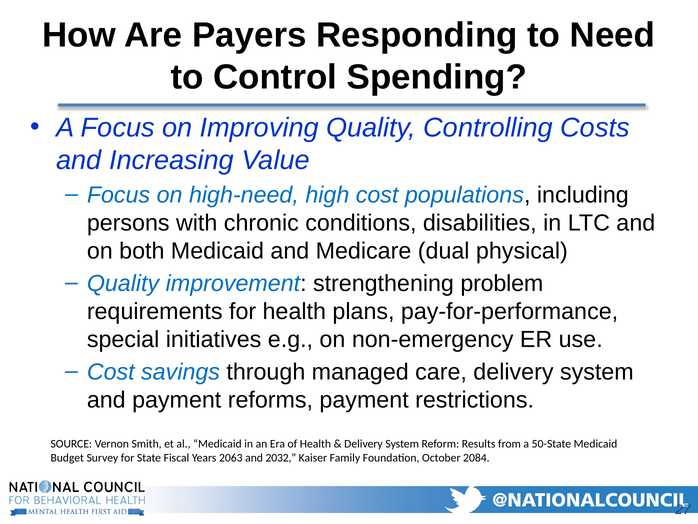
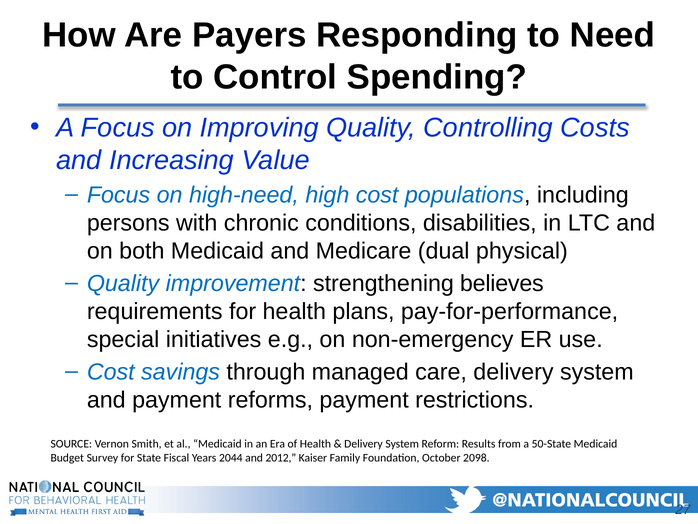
problem: problem -> believes
2063: 2063 -> 2044
2032: 2032 -> 2012
2084: 2084 -> 2098
